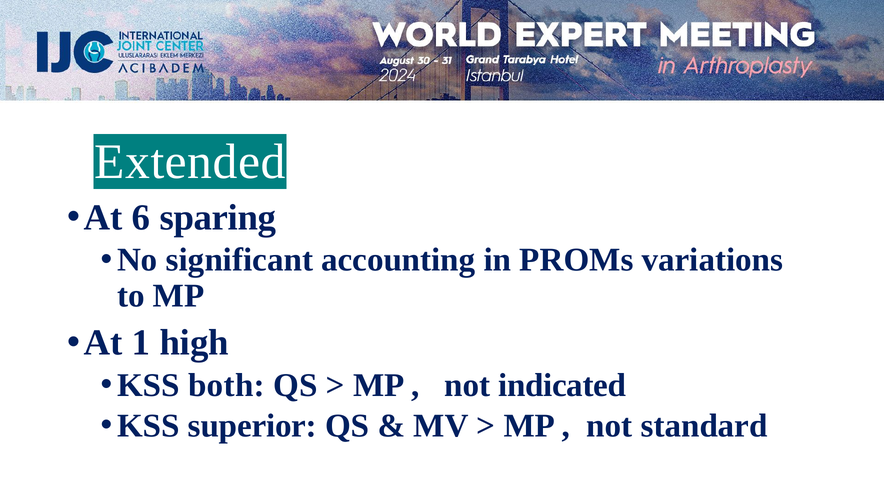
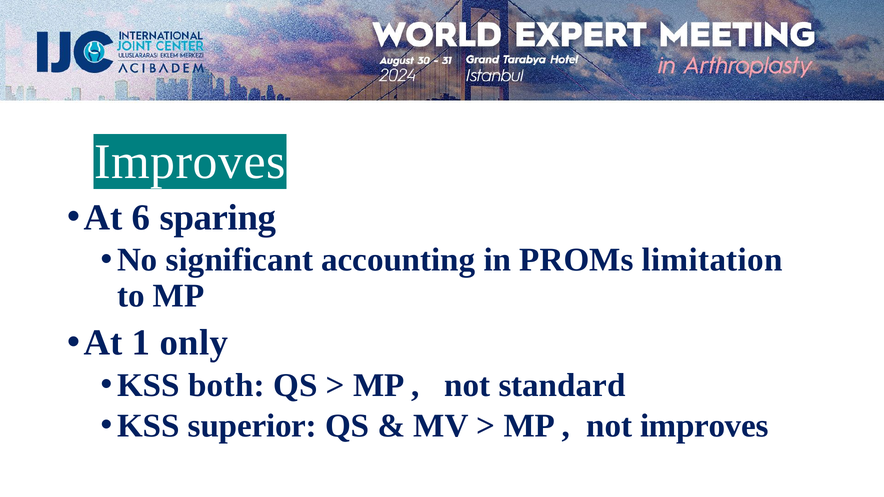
Extended at (190, 162): Extended -> Improves
variations: variations -> limitation
high: high -> only
indicated: indicated -> standard
not standard: standard -> improves
